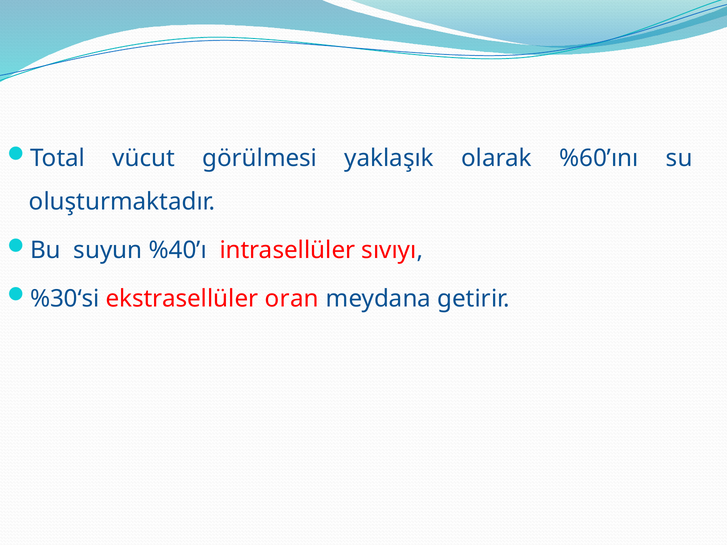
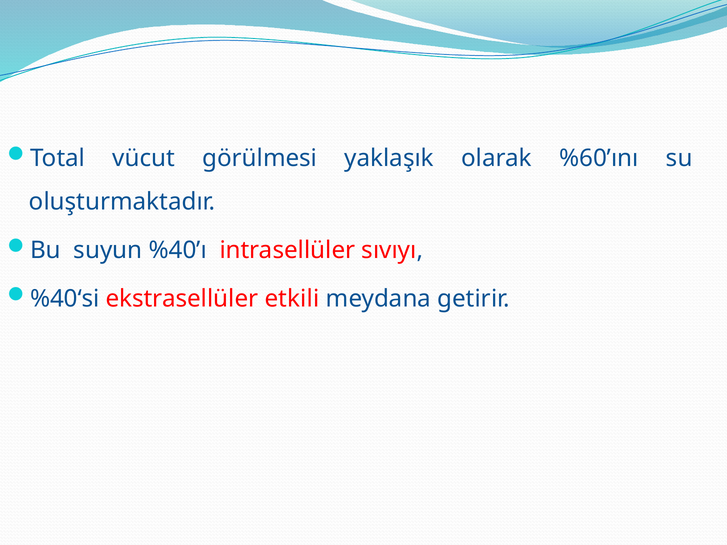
%30‘si: %30‘si -> %40‘si
oran: oran -> etkili
